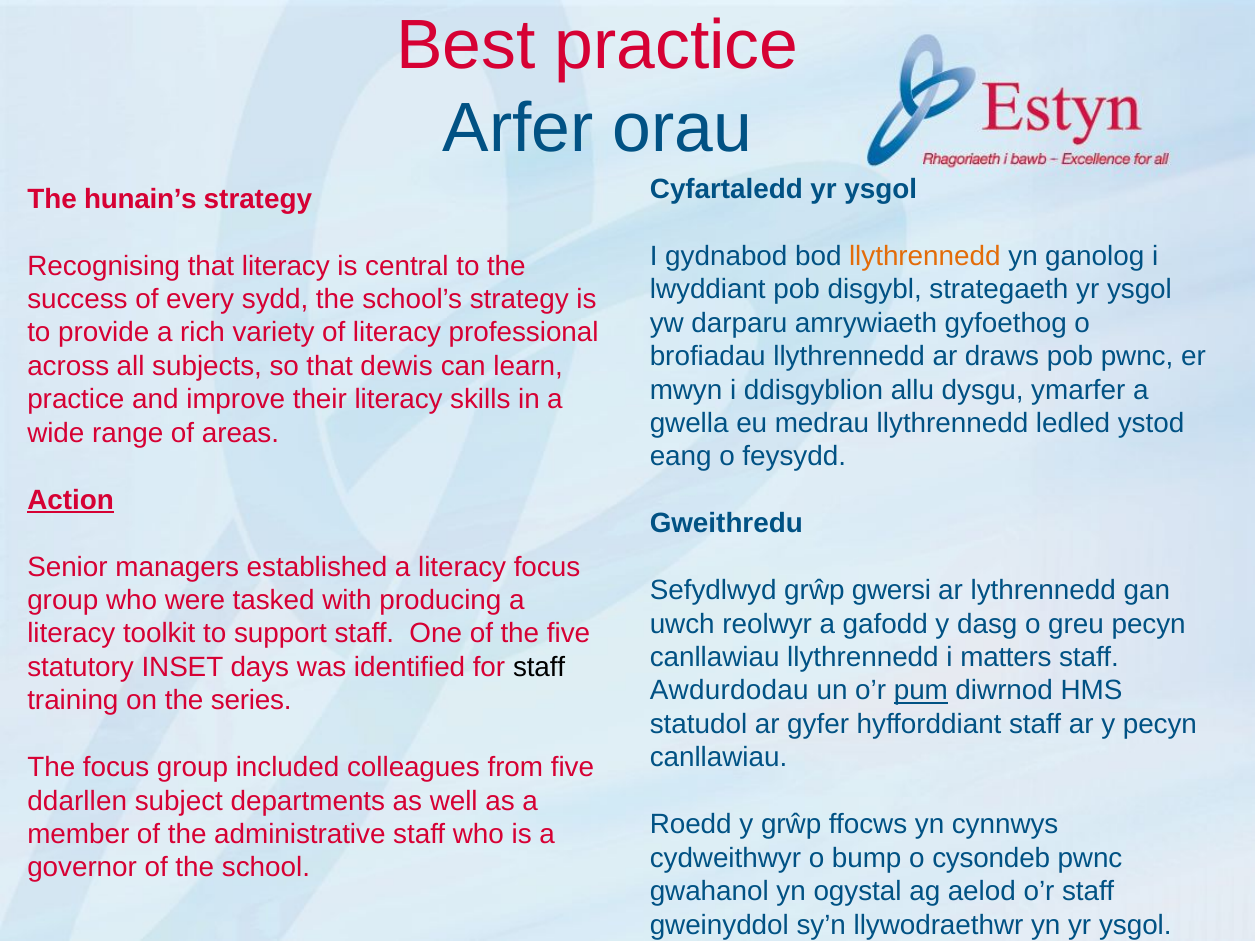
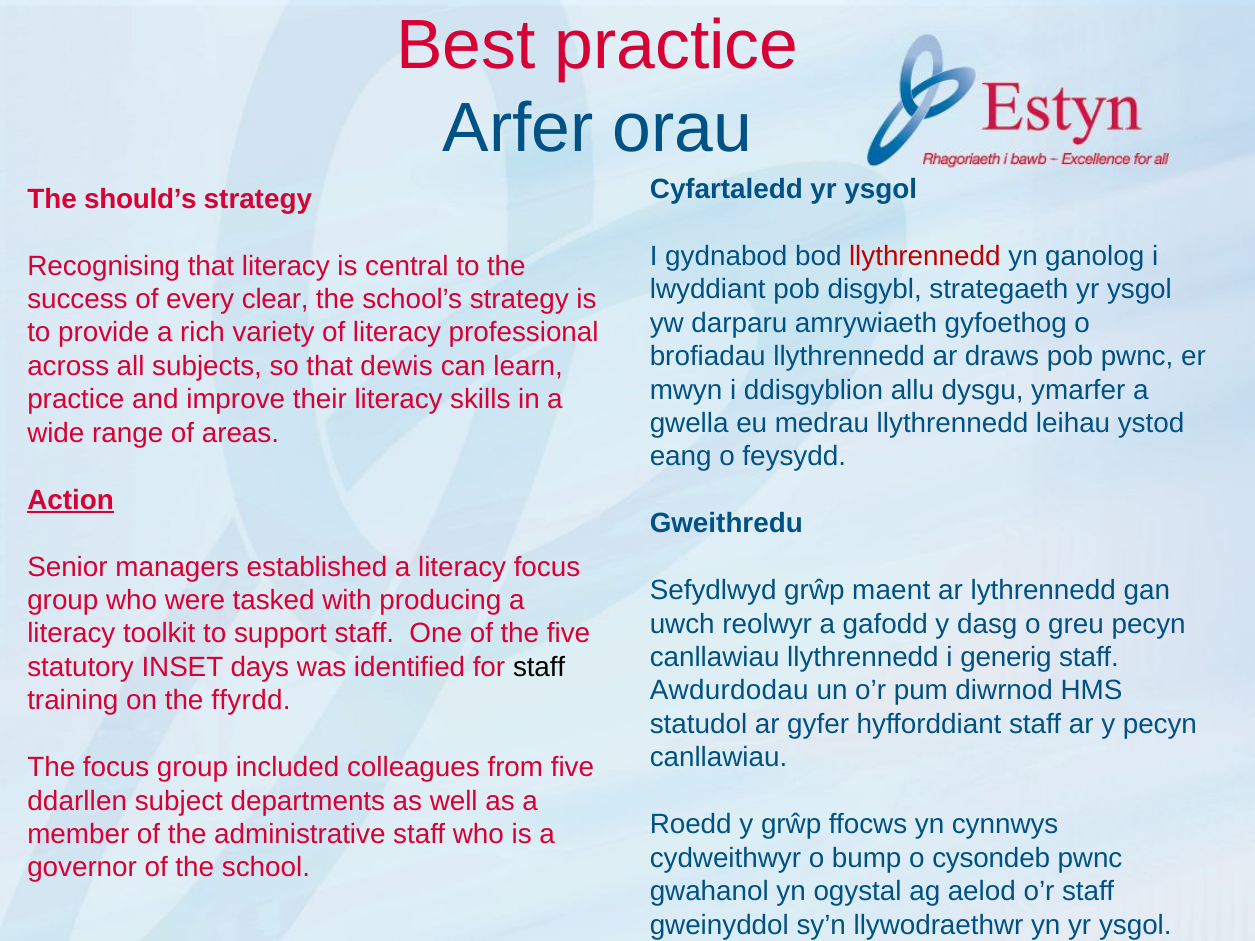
hunain’s: hunain’s -> should’s
llythrennedd at (925, 256) colour: orange -> red
sydd: sydd -> clear
ledled: ledled -> leihau
gwersi: gwersi -> maent
matters: matters -> generig
pum underline: present -> none
series: series -> ffyrdd
